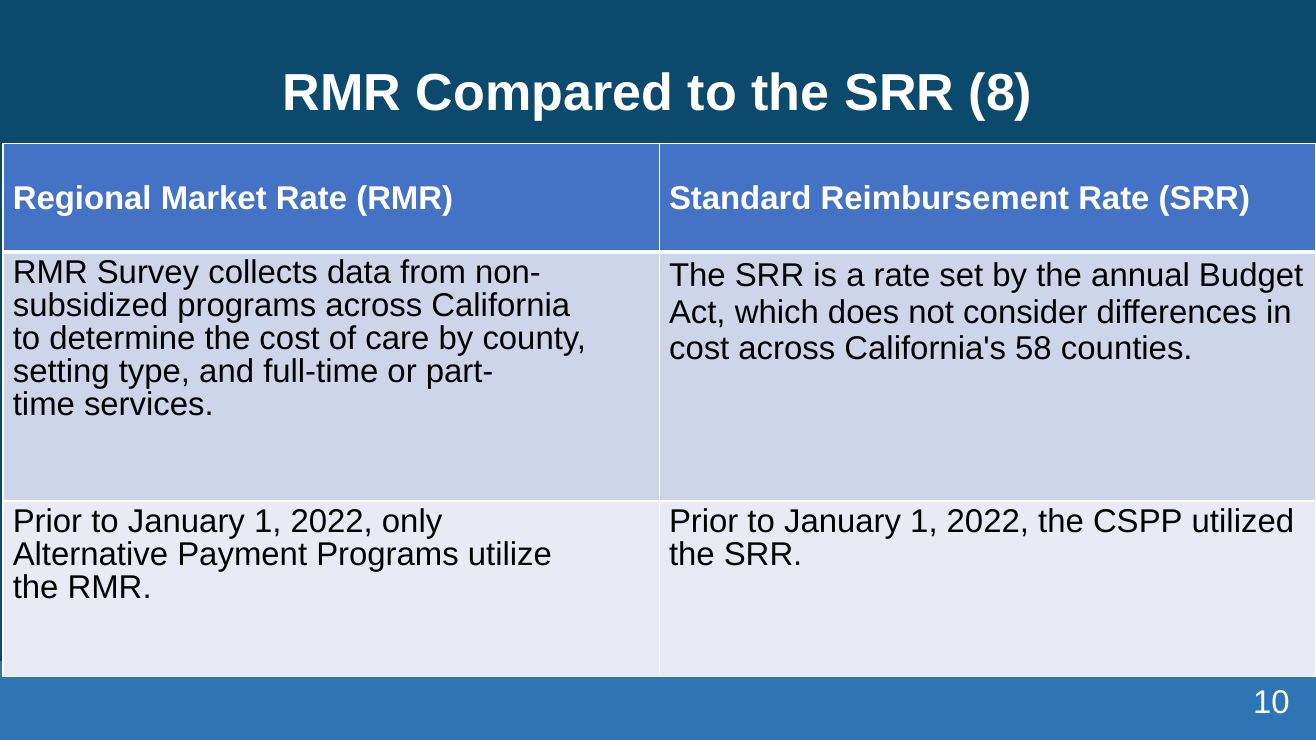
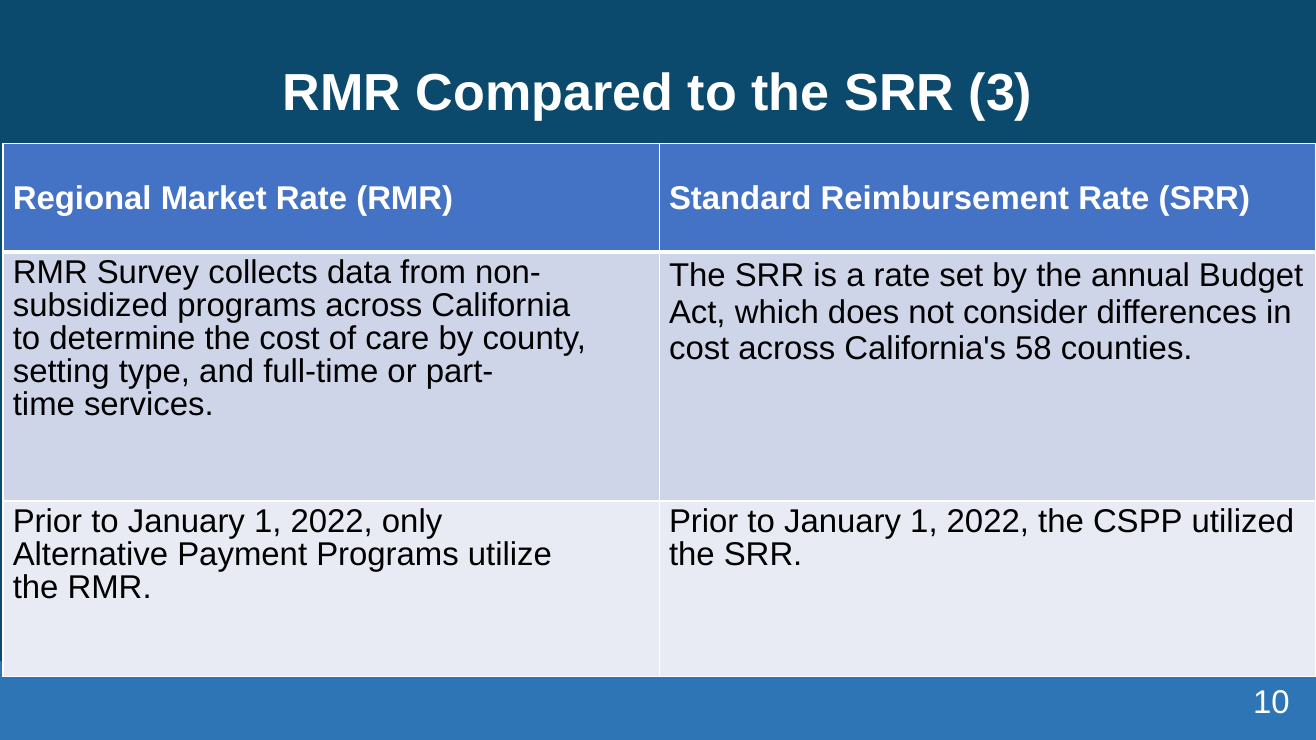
8: 8 -> 3
